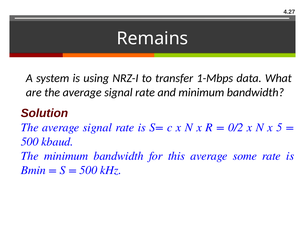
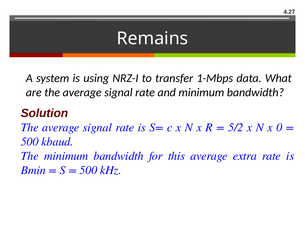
0/2: 0/2 -> 5/2
5: 5 -> 0
some: some -> extra
